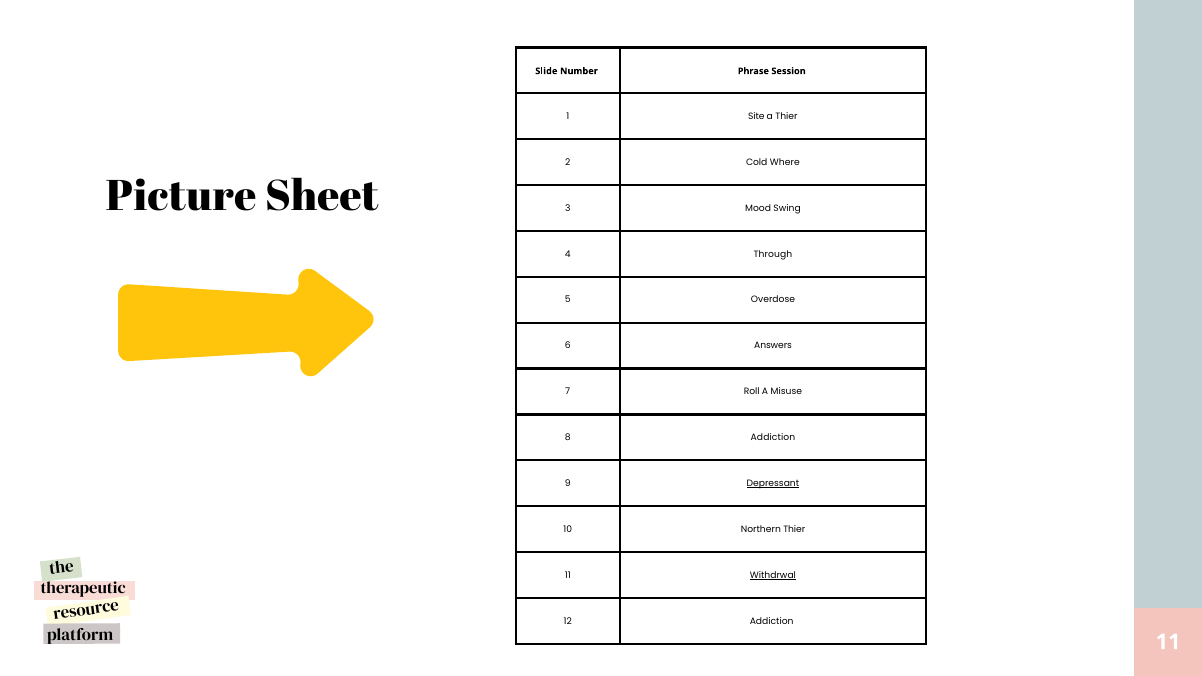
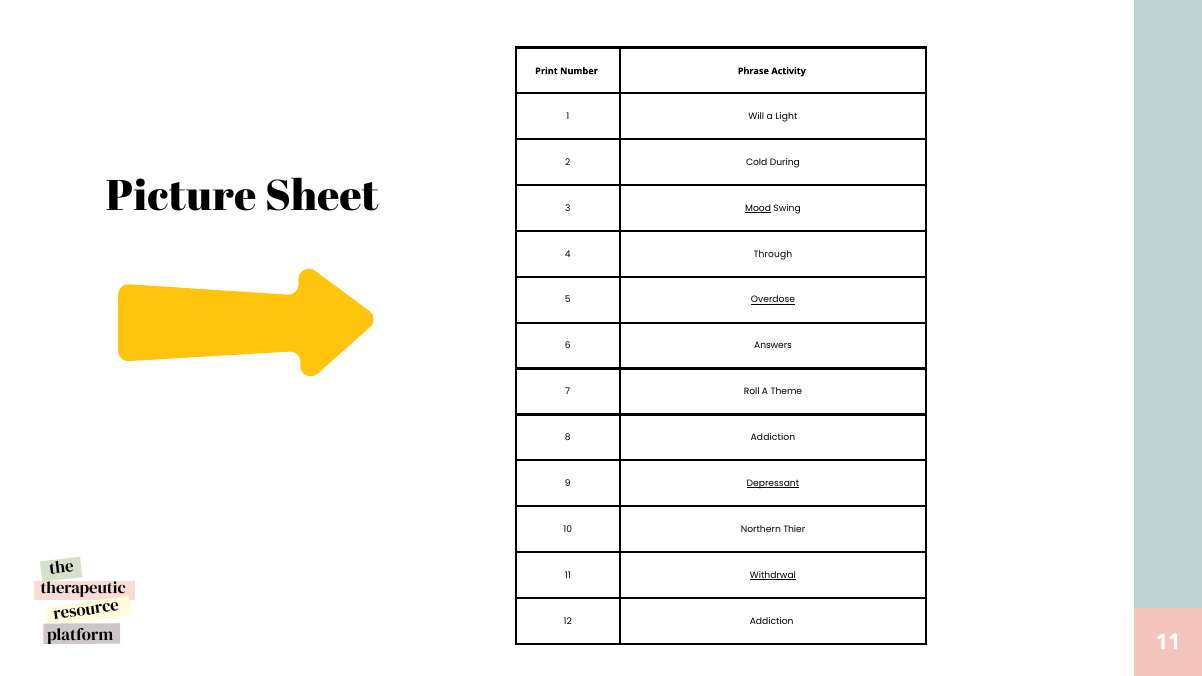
Slide: Slide -> Print
Session: Session -> Activity
Site: Site -> Will
a Thier: Thier -> Light
Where: Where -> During
Mood underline: none -> present
Overdose underline: none -> present
Misuse: Misuse -> Theme
